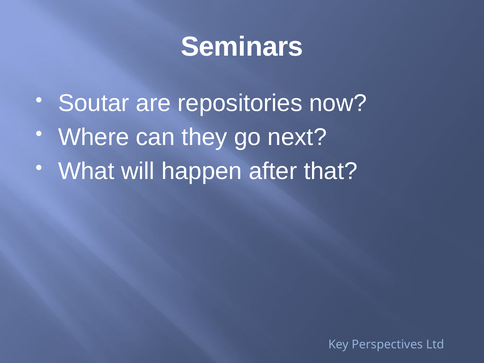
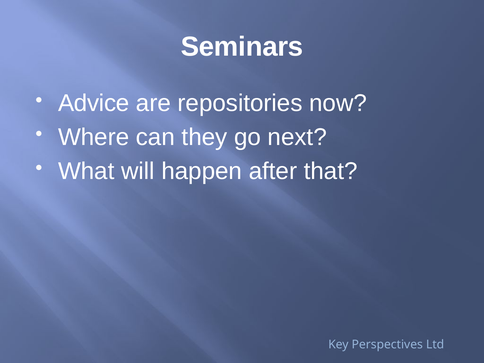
Soutar: Soutar -> Advice
